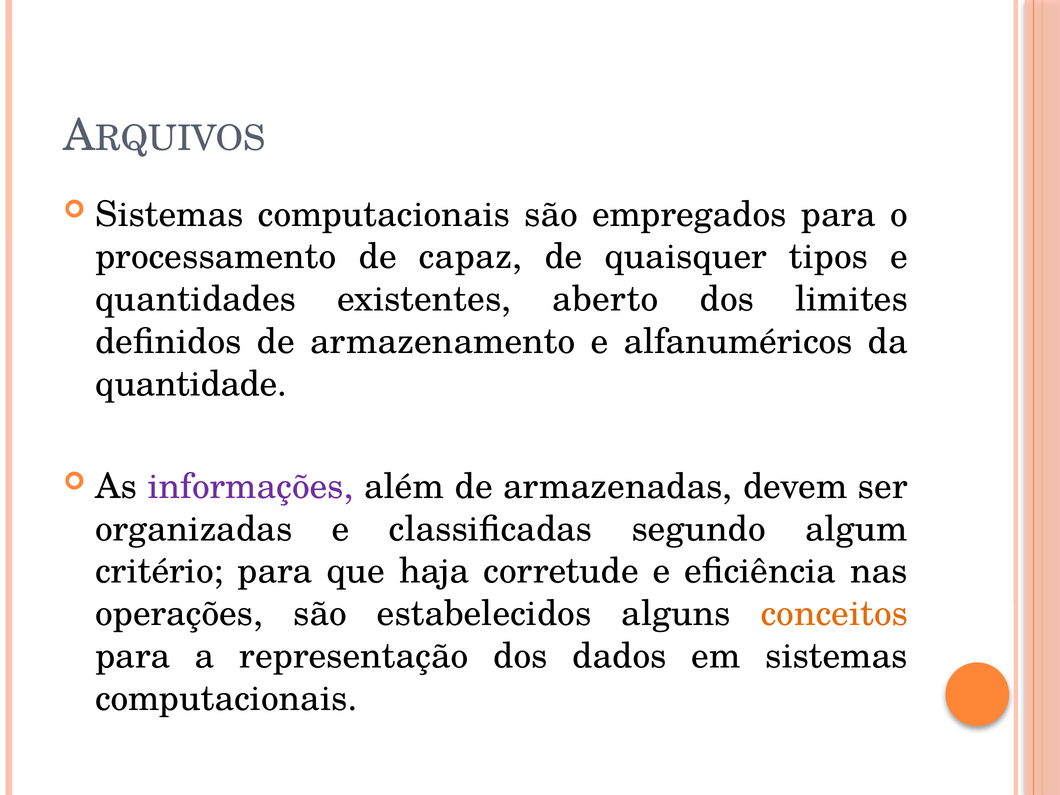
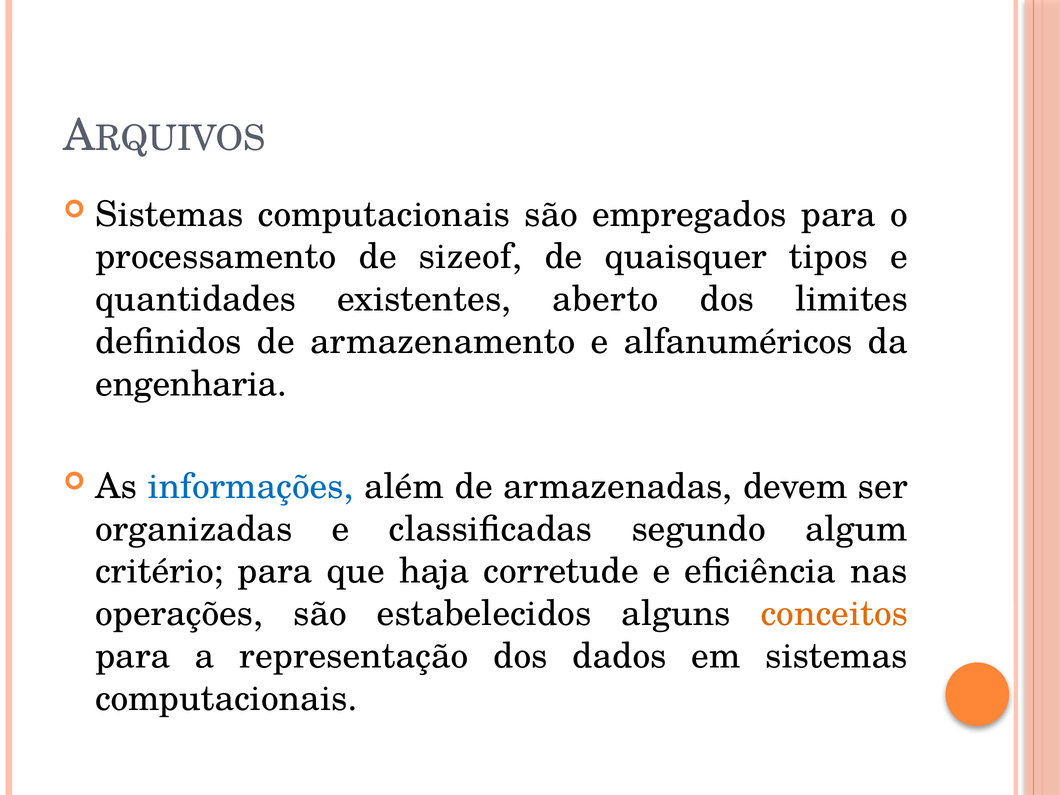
capaz: capaz -> sizeof
quantidade: quantidade -> engenharia
informações colour: purple -> blue
